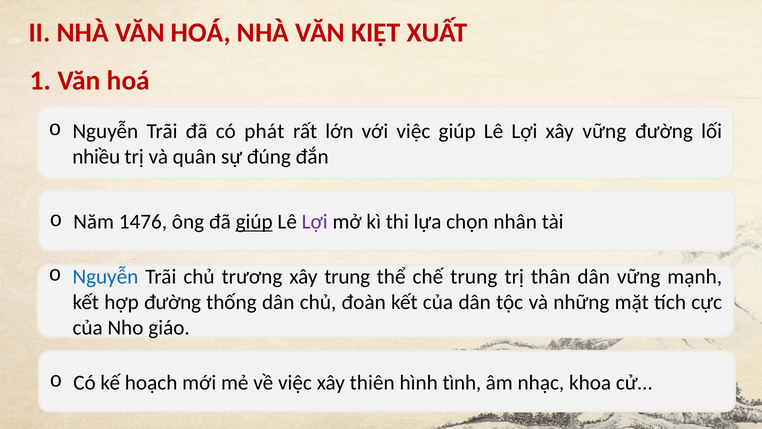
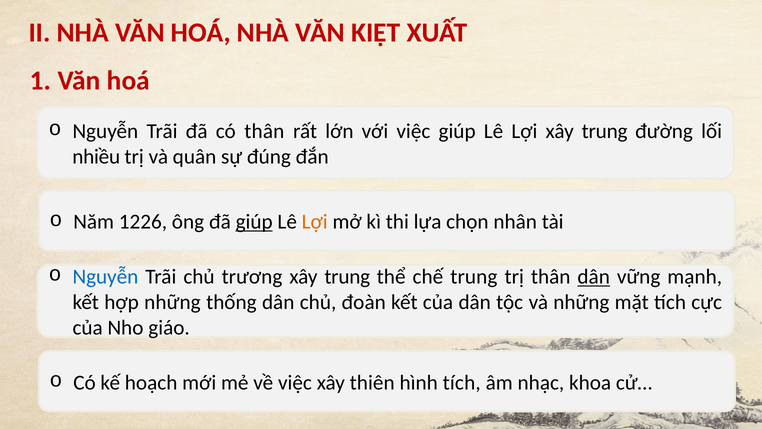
có phát: phát -> thân
Lợi xây vững: vững -> trung
1476: 1476 -> 1226
Lợi at (315, 222) colour: purple -> orange
dân at (594, 277) underline: none -> present
hợp đường: đường -> những
hình tình: tình -> tích
